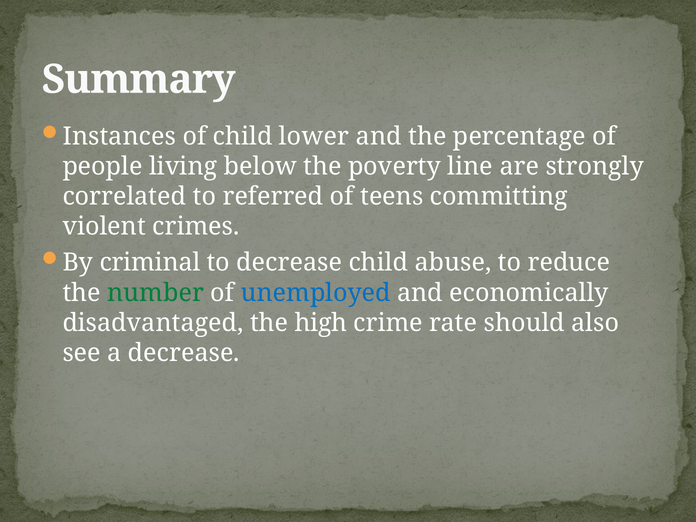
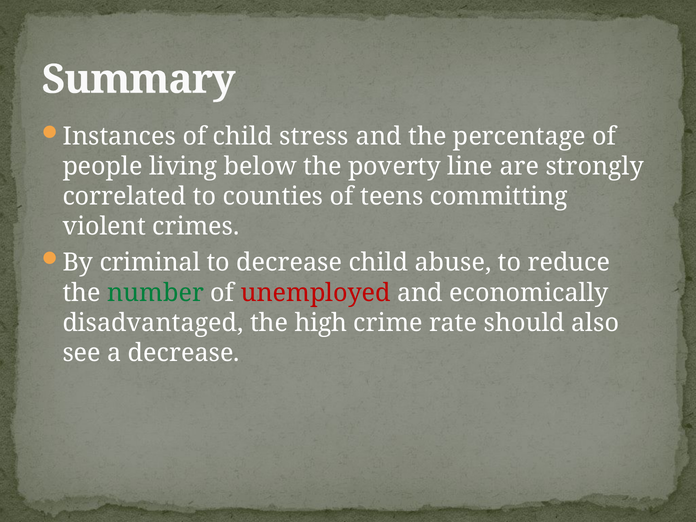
lower: lower -> stress
referred: referred -> counties
unemployed colour: blue -> red
